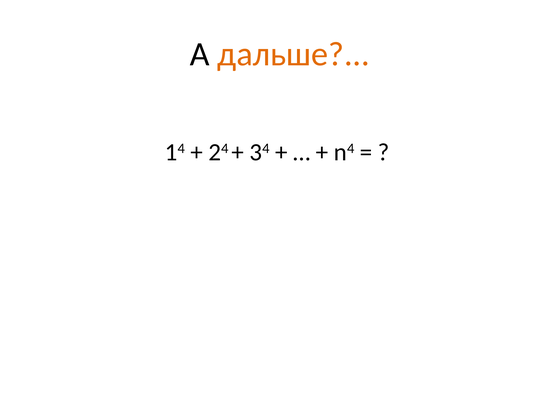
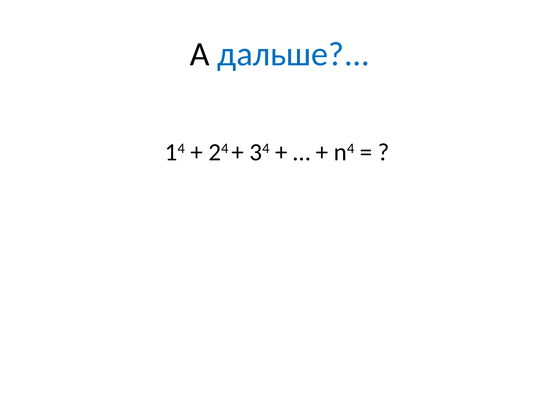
дальше colour: orange -> blue
